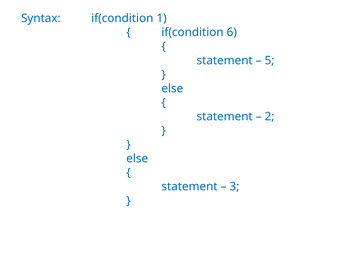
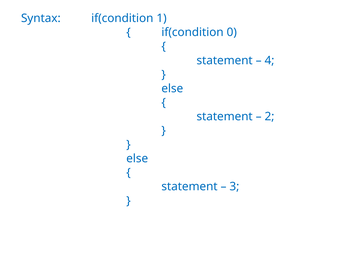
6: 6 -> 0
5: 5 -> 4
